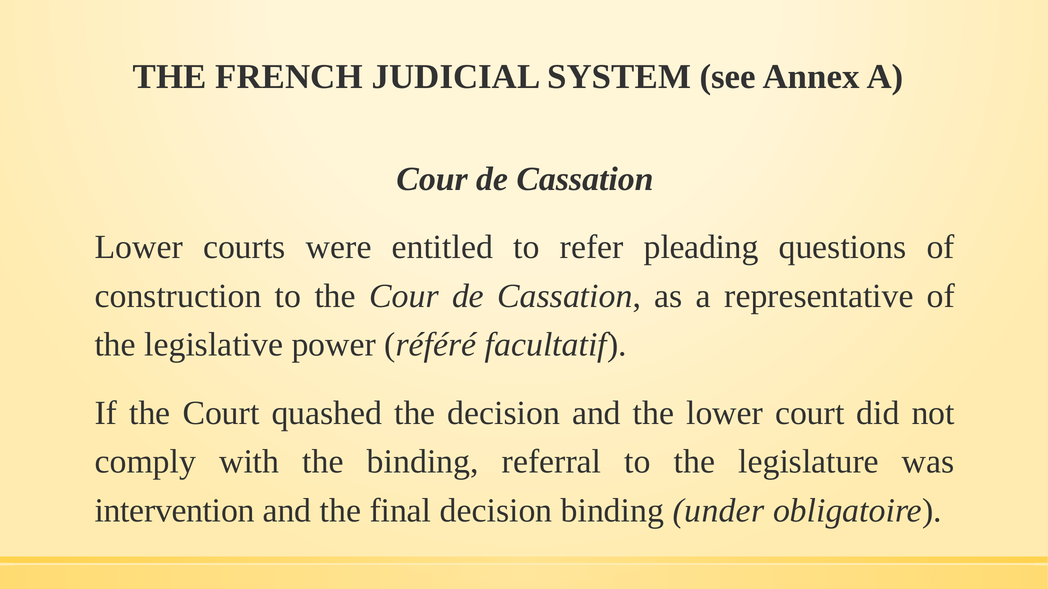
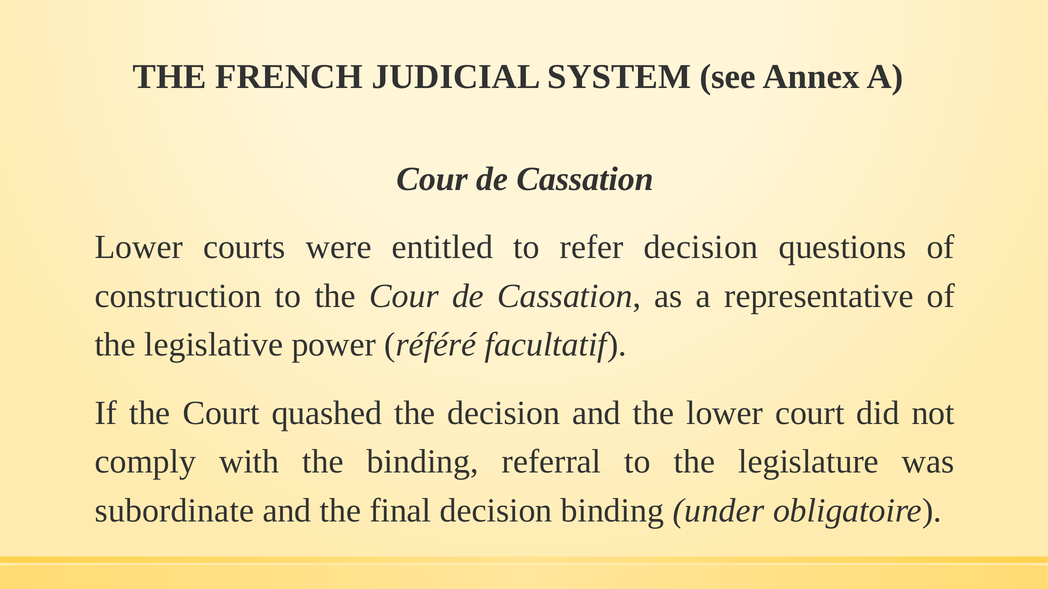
refer pleading: pleading -> decision
intervention: intervention -> subordinate
